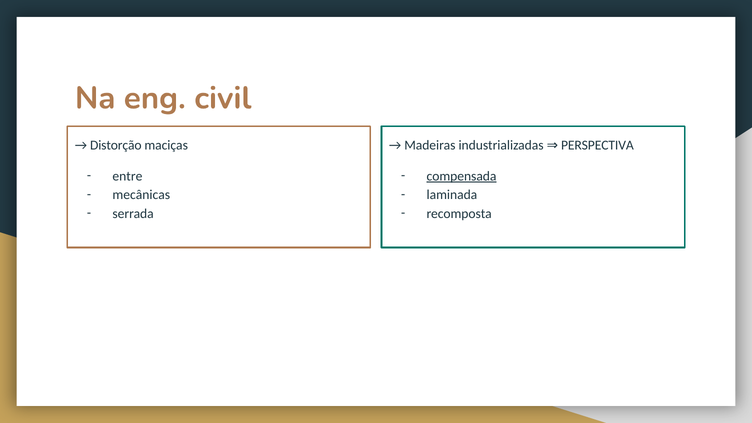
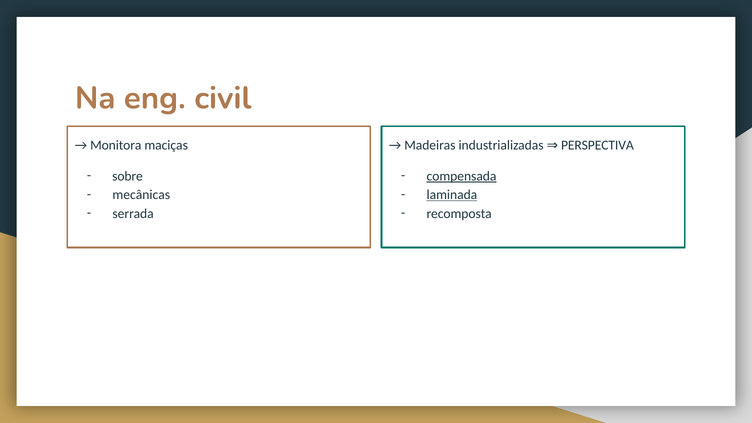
Distorção: Distorção -> Monitora
entre: entre -> sobre
laminada underline: none -> present
